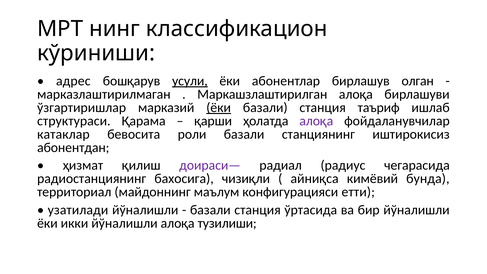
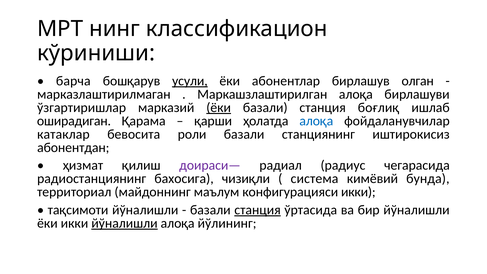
адрес: адрес -> барча
таъриф: таъриф -> боғлиқ
структураси: структураси -> оширадиган
алоқа at (316, 121) colour: purple -> blue
айниқса: айниқса -> система
конфигурацияси етти: етти -> икки
узатилади: узатилади -> тақсимоти
станция at (258, 210) underline: none -> present
йўналишли at (124, 223) underline: none -> present
тузилиши: тузилиши -> йўлининг
